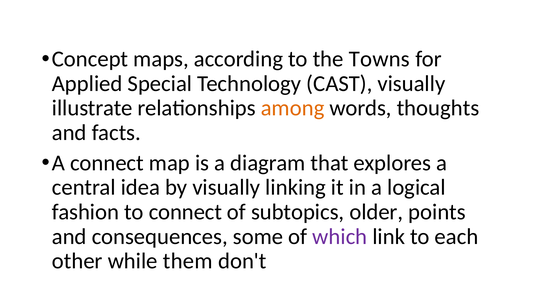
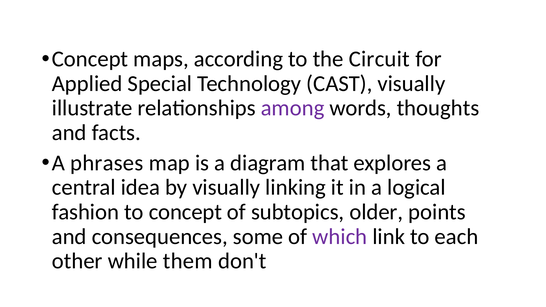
Towns: Towns -> Circuit
among colour: orange -> purple
A connect: connect -> phrases
to connect: connect -> concept
